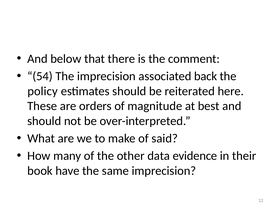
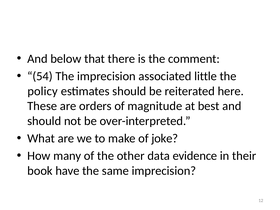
back: back -> little
said: said -> joke
